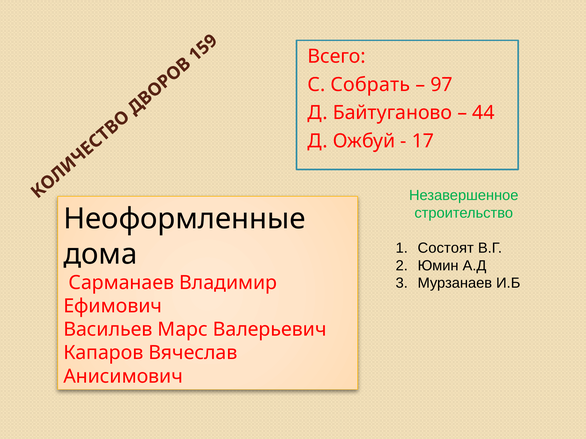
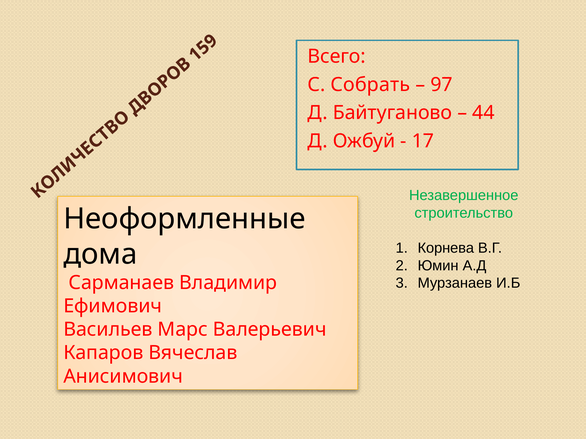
Состоят: Состоят -> Корнева
